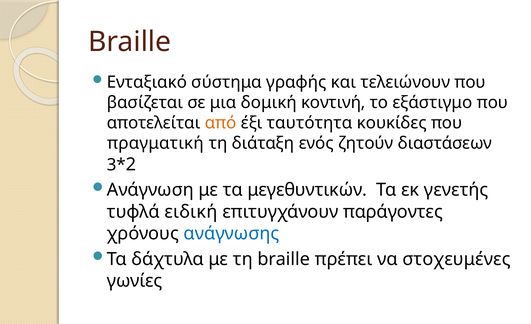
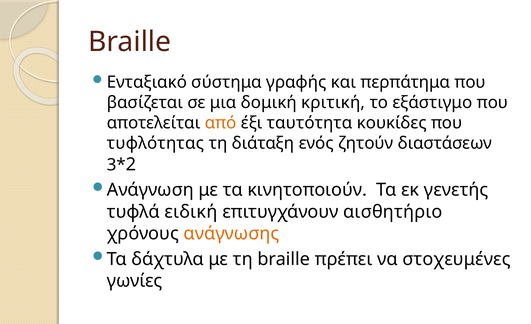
τελειώνουν: τελειώνουν -> περπάτημα
κοντινή: κοντινή -> κριτική
πραγματική: πραγματική -> τυφλότητας
μεγεθυντικών: μεγεθυντικών -> κινητοποιούν
παράγοντες: παράγοντες -> αισθητήριο
ανάγνωσης colour: blue -> orange
